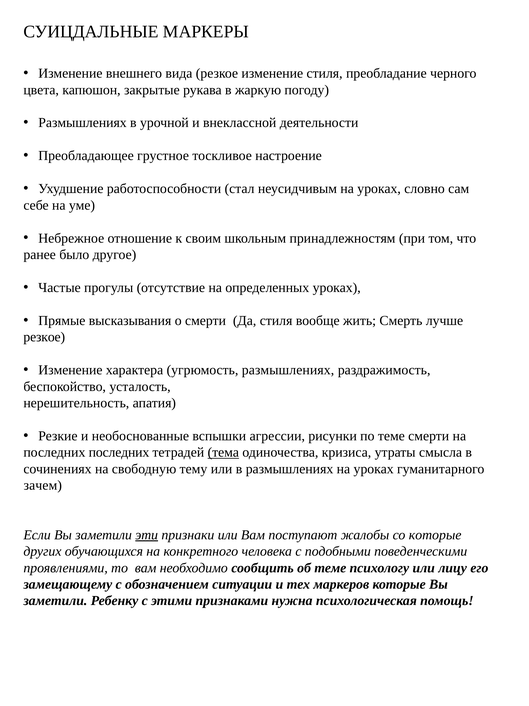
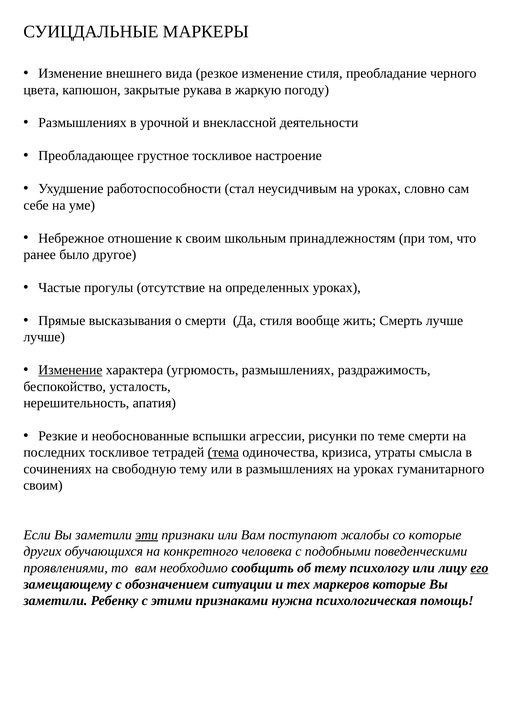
резкое at (44, 337): резкое -> лучше
Изменение at (70, 370) underline: none -> present
последних последних: последних -> тоскливое
зачем at (43, 485): зачем -> своим
об теме: теме -> тему
его underline: none -> present
